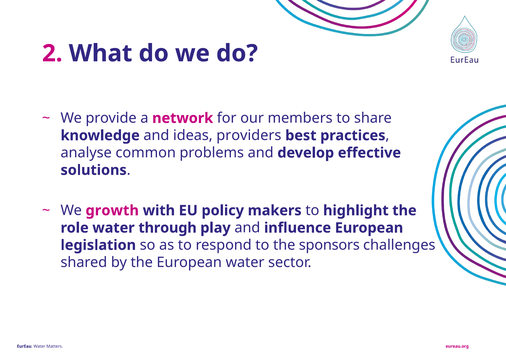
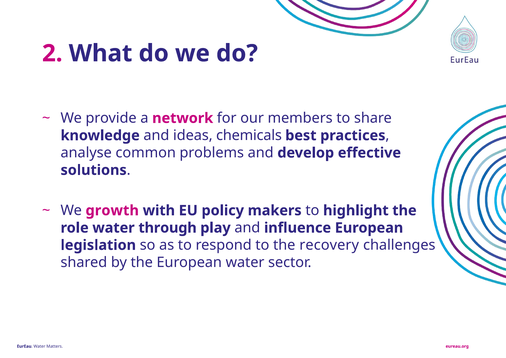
providers: providers -> chemicals
sponsors: sponsors -> recovery
